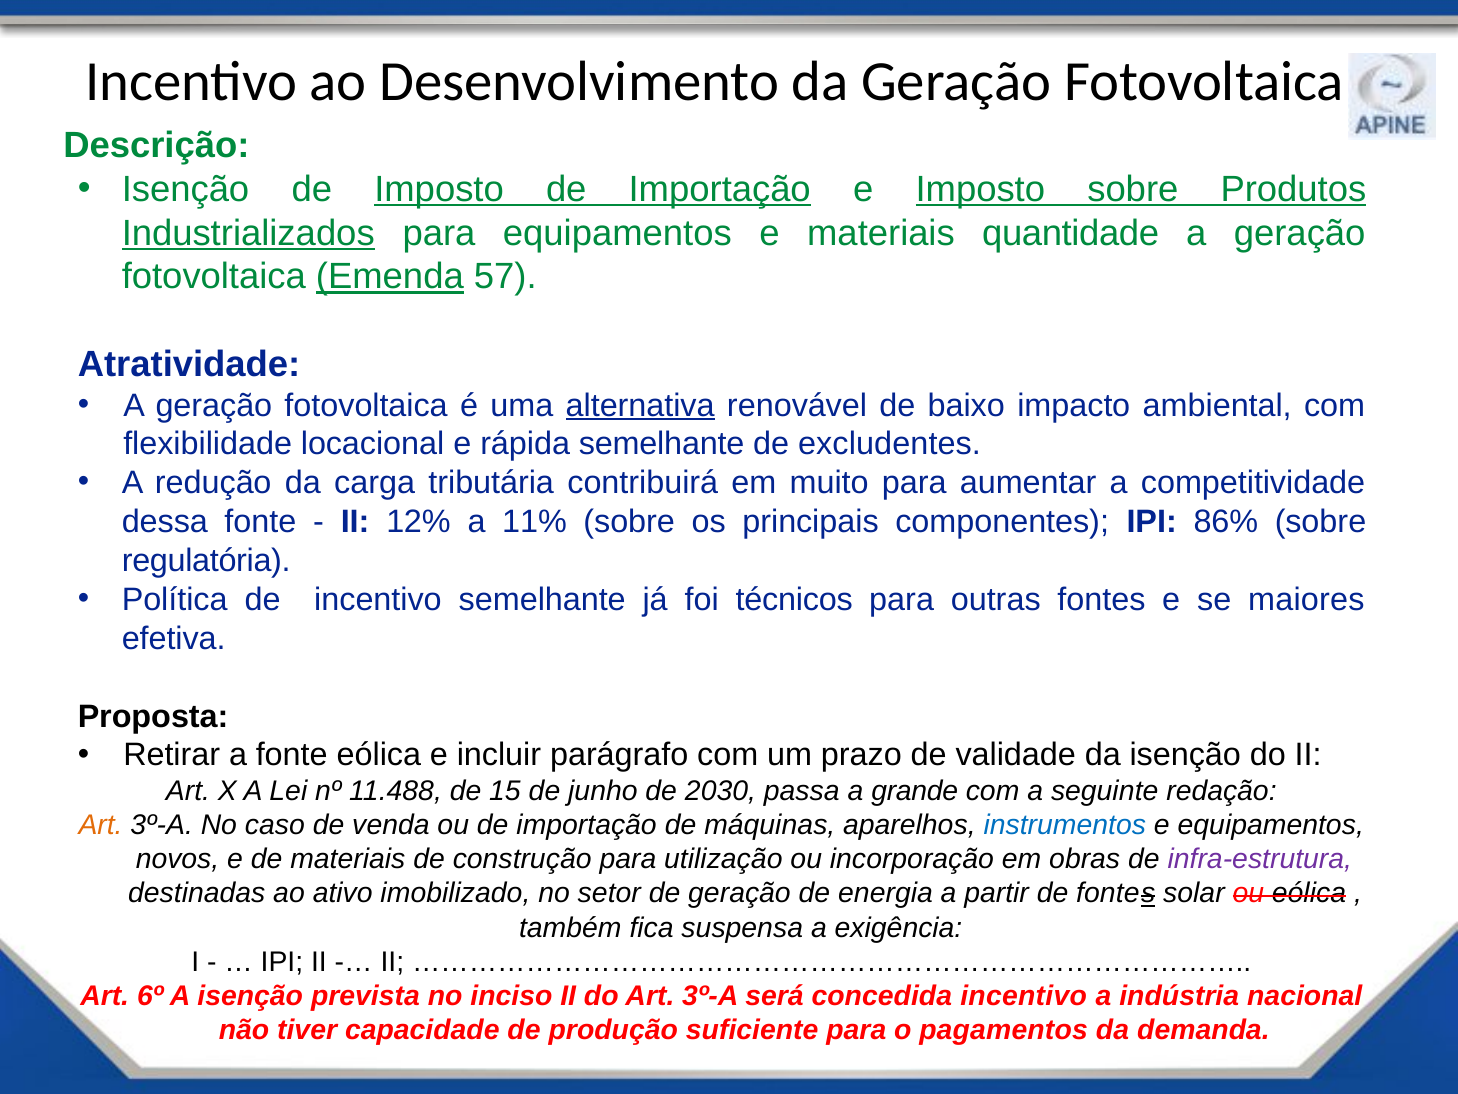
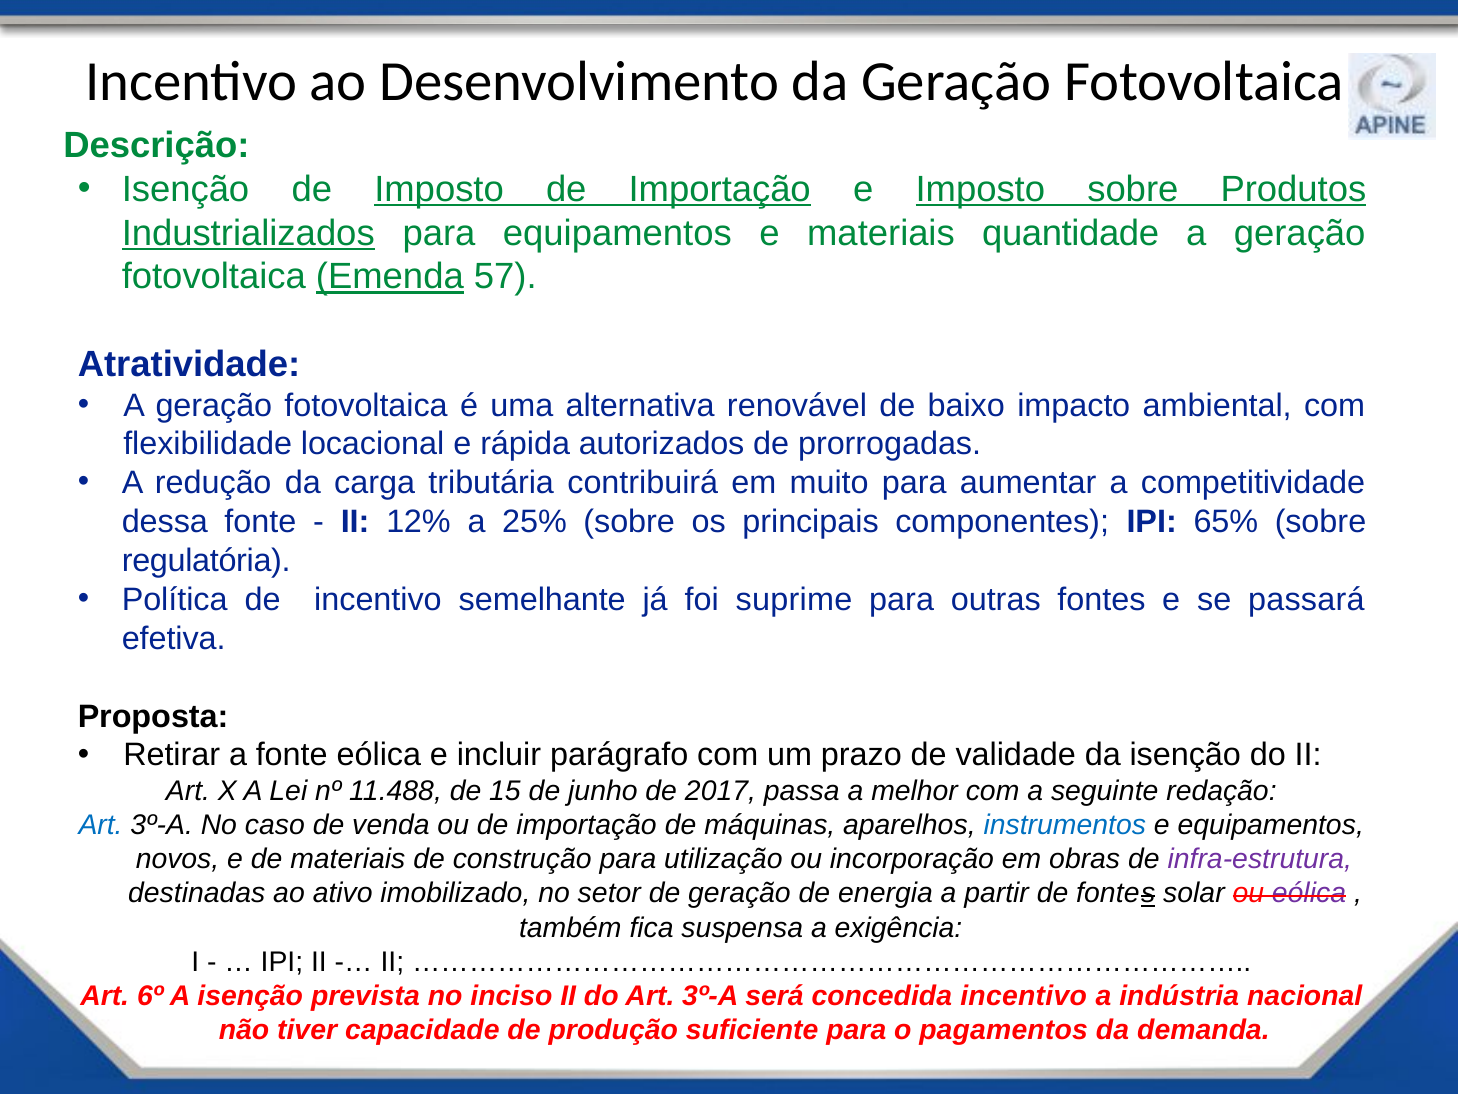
alternativa underline: present -> none
rápida semelhante: semelhante -> autorizados
excludentes: excludentes -> prorrogadas
11%: 11% -> 25%
86%: 86% -> 65%
técnicos: técnicos -> suprime
maiores: maiores -> passará
2030: 2030 -> 2017
grande: grande -> melhor
Art at (101, 825) colour: orange -> blue
eólica at (1309, 893) colour: black -> purple
